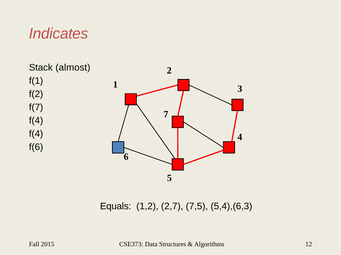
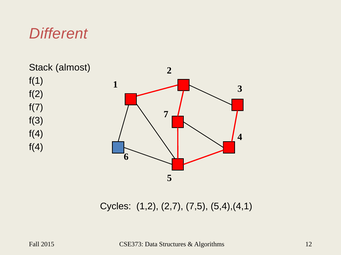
Indicates: Indicates -> Different
f(4 at (36, 121): f(4 -> f(3
f(6 at (36, 147): f(6 -> f(4
Equals: Equals -> Cycles
5,4),(6,3: 5,4),(6,3 -> 5,4),(4,1
